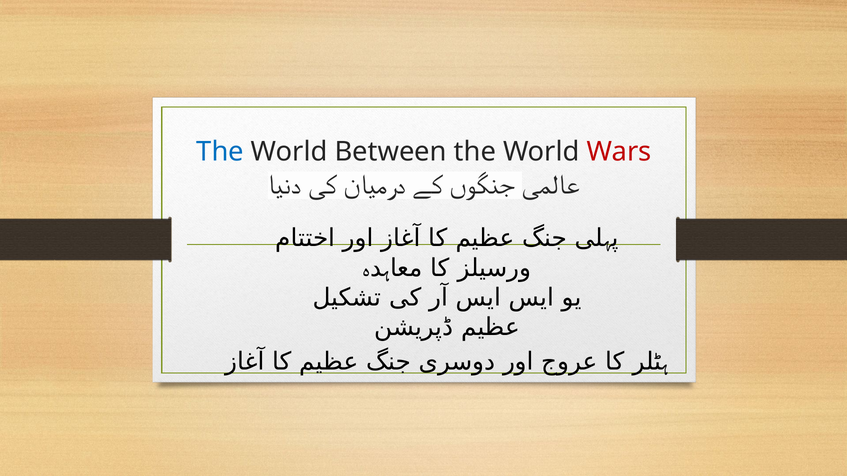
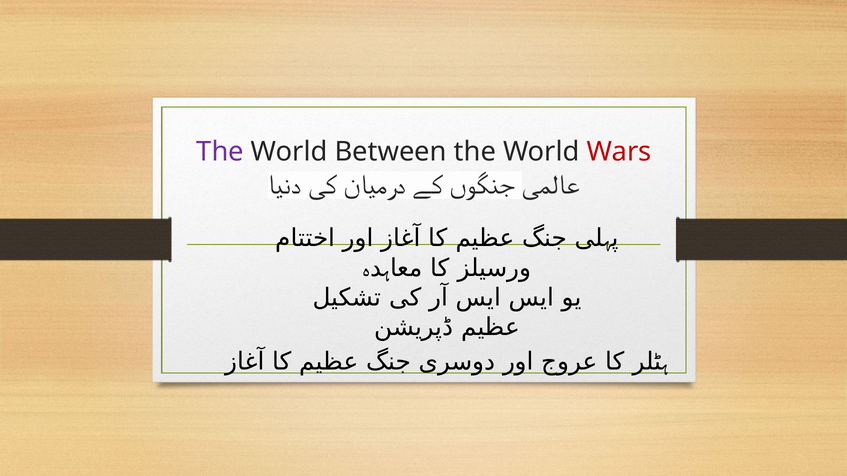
The at (220, 152) colour: blue -> purple
